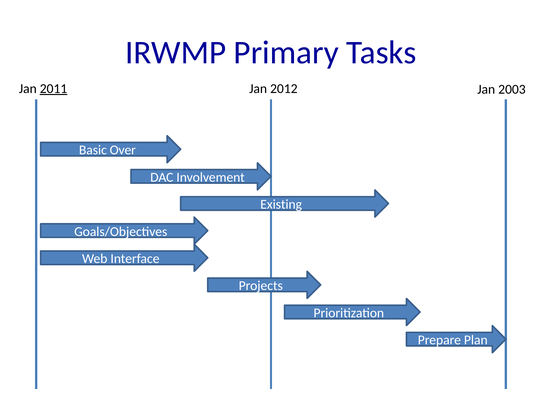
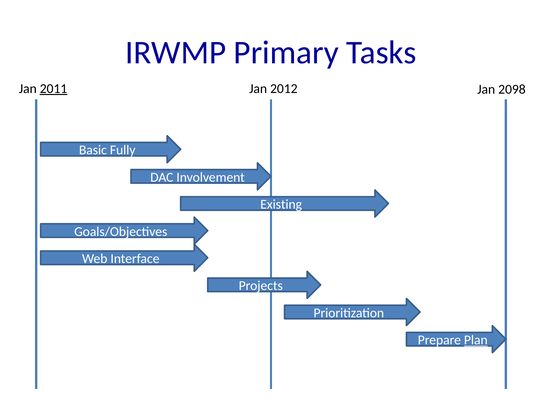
2003: 2003 -> 2098
Over: Over -> Fully
Plan underline: none -> present
